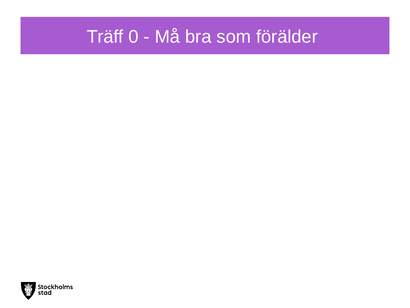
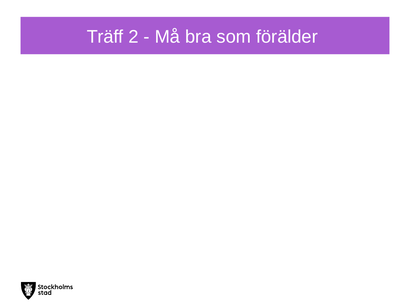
0: 0 -> 2
